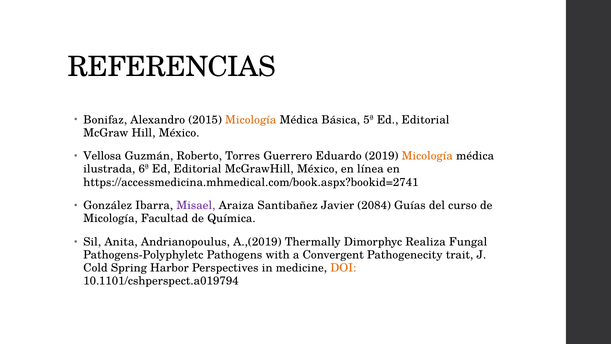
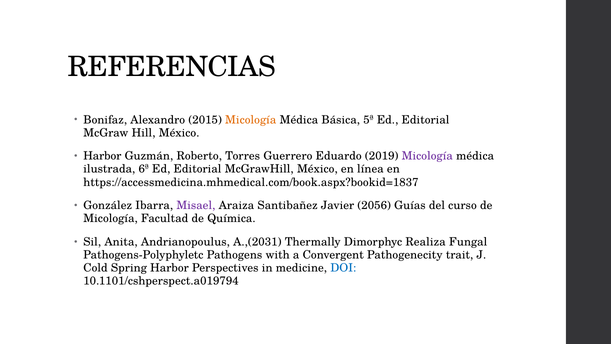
Vellosa at (102, 156): Vellosa -> Harbor
Micología at (427, 156) colour: orange -> purple
https://accessmedicina.mhmedical.com/book.aspx?bookid=2741: https://accessmedicina.mhmedical.com/book.aspx?bookid=2741 -> https://accessmedicina.mhmedical.com/book.aspx?bookid=1837
2084: 2084 -> 2056
A.,(2019: A.,(2019 -> A.,(2031
DOI colour: orange -> blue
